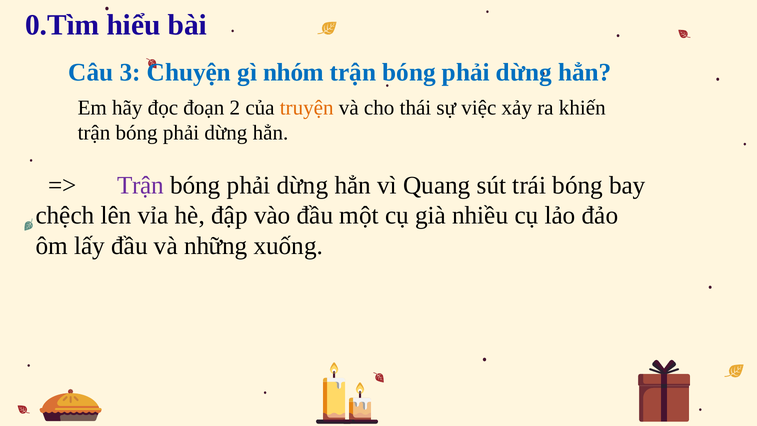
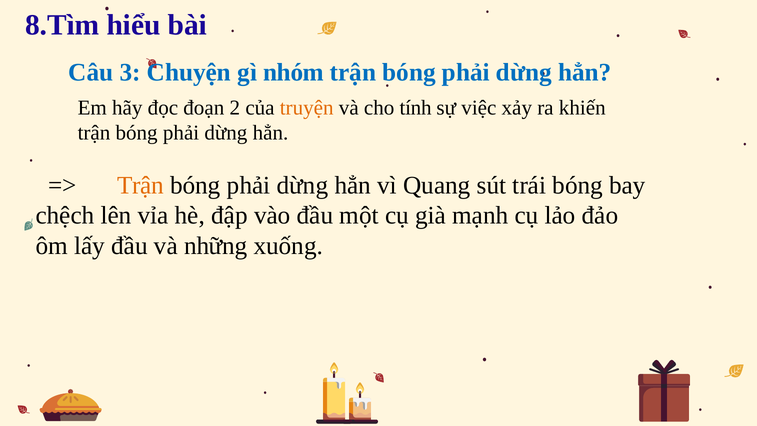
0.Tìm: 0.Tìm -> 8.Tìm
thái: thái -> tính
Trận at (141, 185) colour: purple -> orange
nhiều: nhiều -> mạnh
